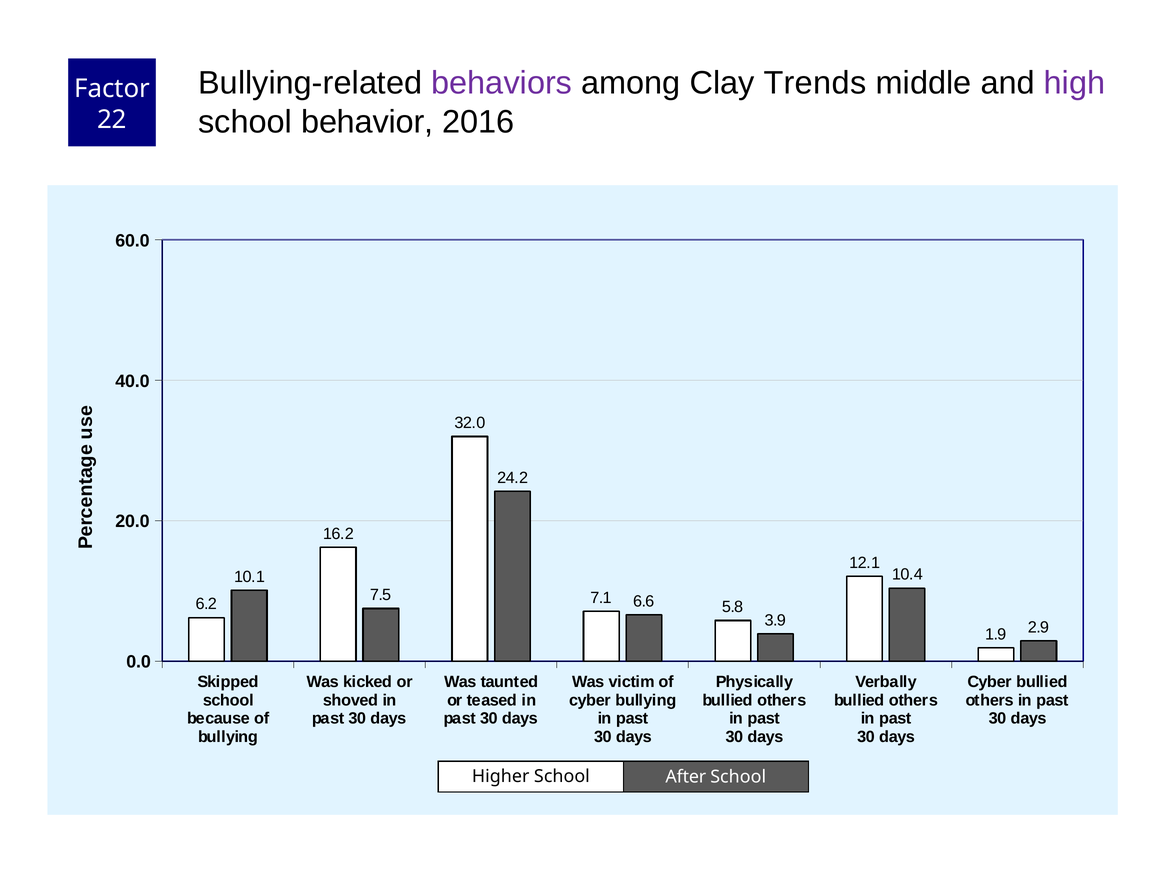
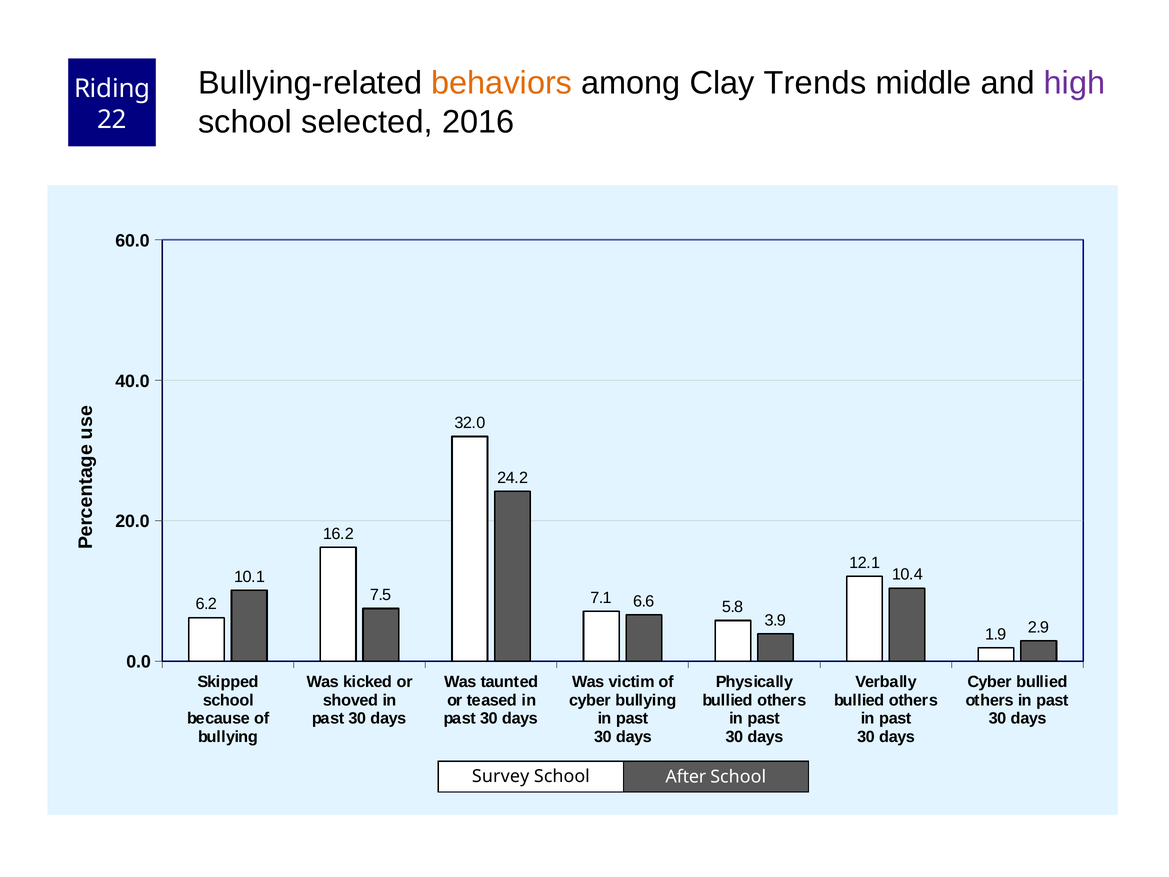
behaviors colour: purple -> orange
Factor: Factor -> Riding
behavior: behavior -> selected
Higher: Higher -> Survey
